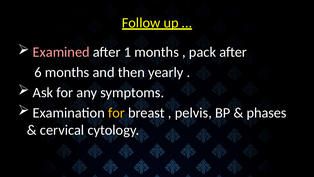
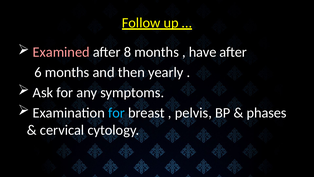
1: 1 -> 8
pack: pack -> have
for at (116, 113) colour: yellow -> light blue
